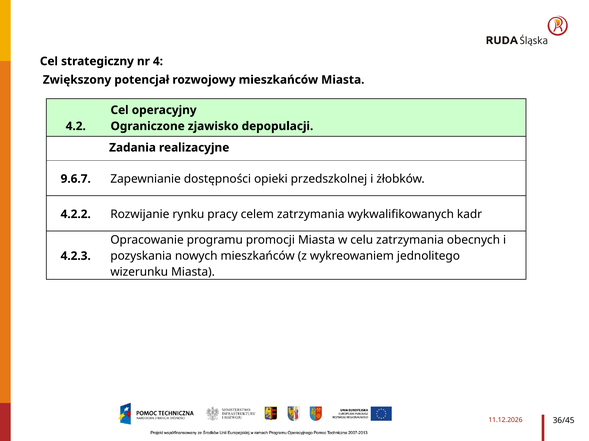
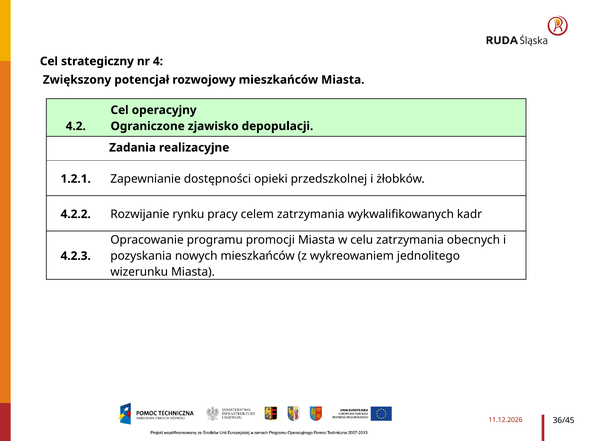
9.6.7: 9.6.7 -> 1.2.1
